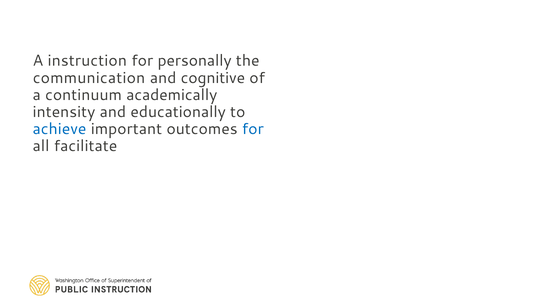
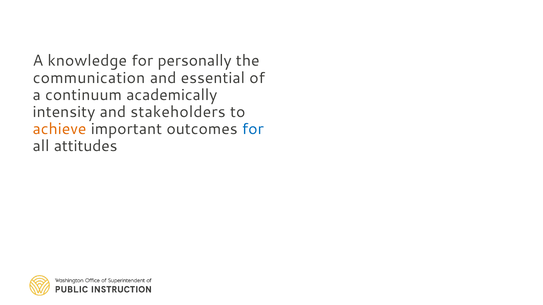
instruction: instruction -> knowledge
cognitive: cognitive -> essential
educationally: educationally -> stakeholders
achieve colour: blue -> orange
facilitate: facilitate -> attitudes
